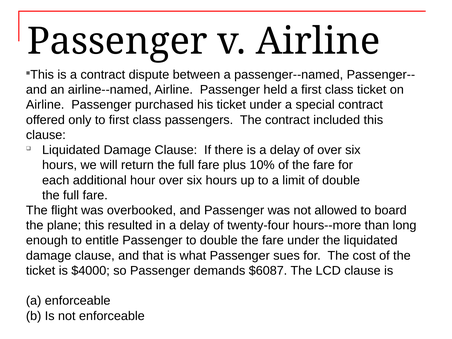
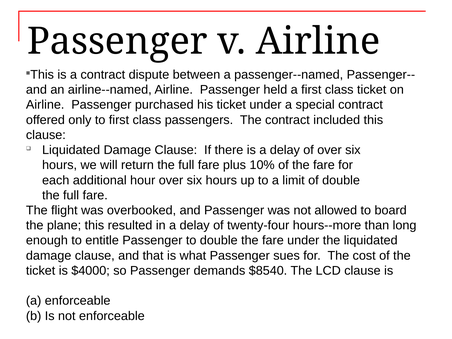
$6087: $6087 -> $8540
